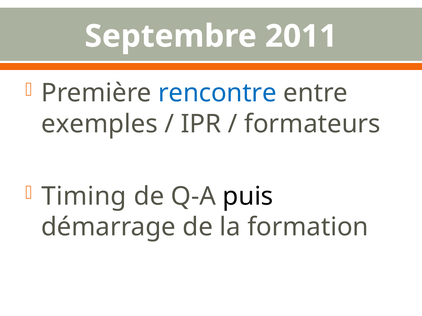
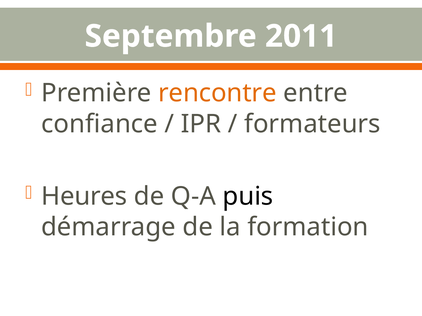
rencontre colour: blue -> orange
exemples: exemples -> confiance
Timing: Timing -> Heures
